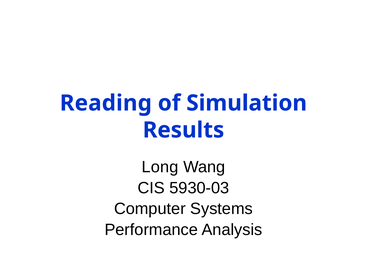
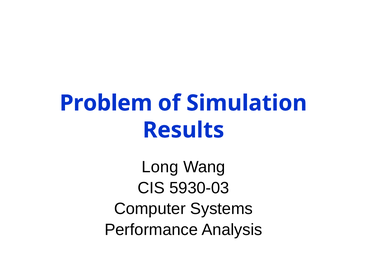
Reading: Reading -> Problem
